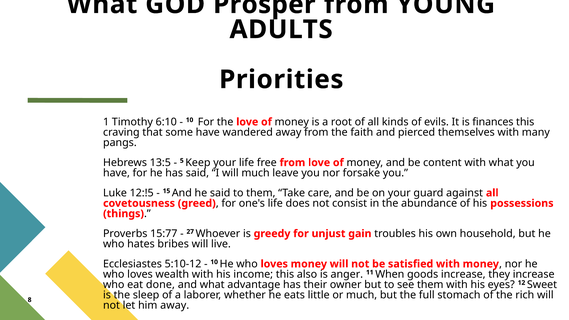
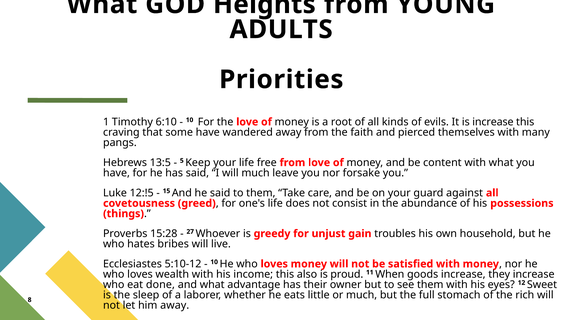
Prosper: Prosper -> Heights
is finances: finances -> increase
15:77: 15:77 -> 15:28
anger: anger -> proud
